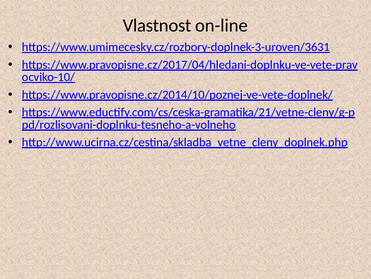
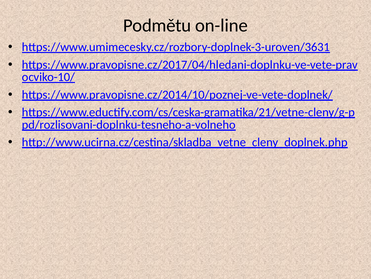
Vlastnost: Vlastnost -> Podmětu
